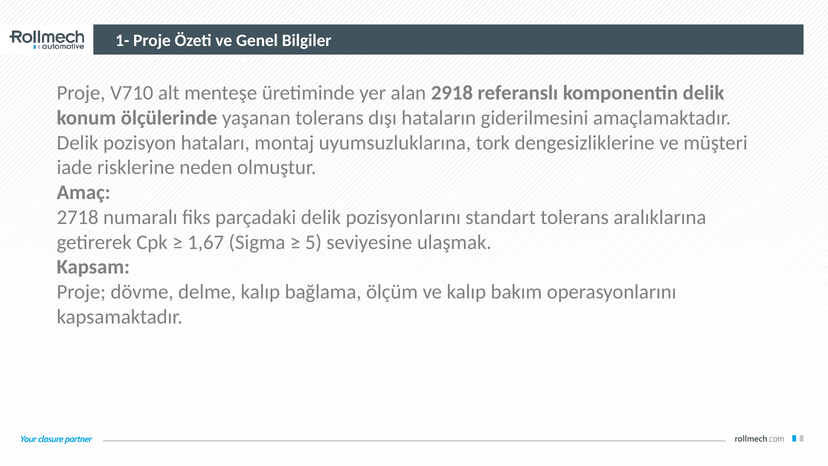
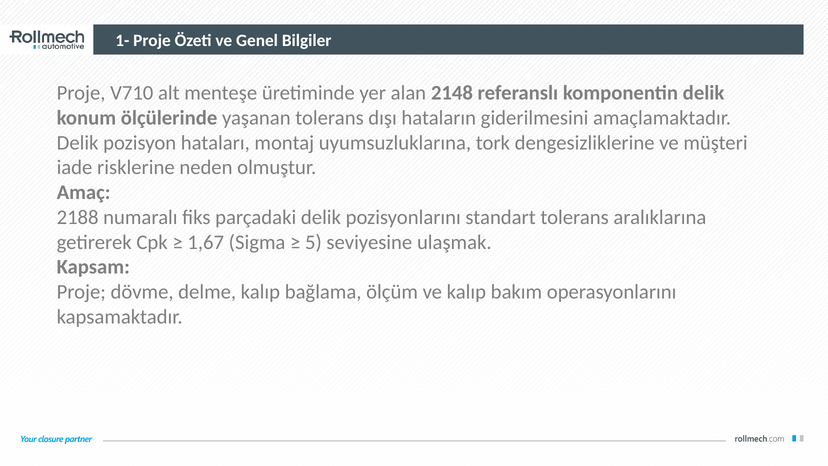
2918: 2918 -> 2148
2718: 2718 -> 2188
